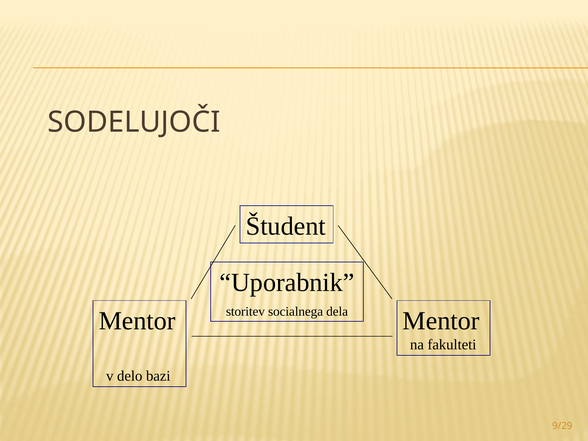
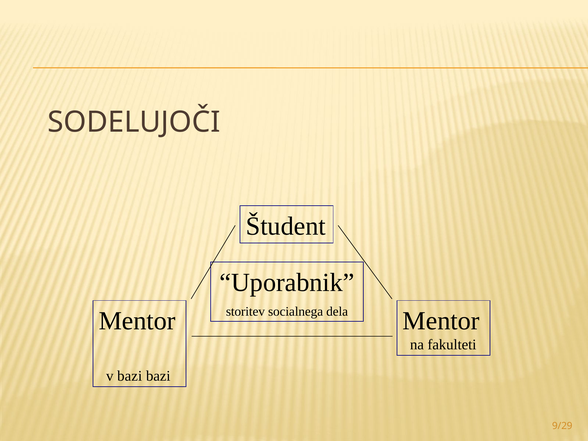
v delo: delo -> bazi
